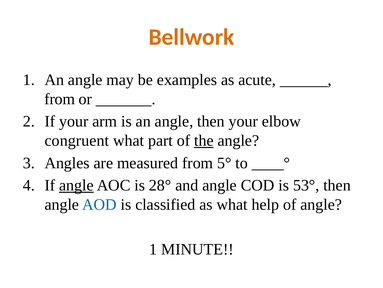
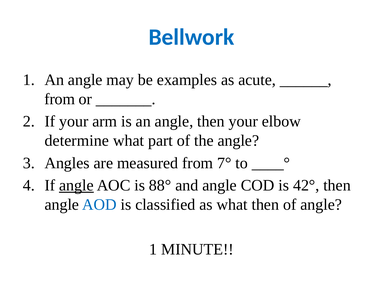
Bellwork colour: orange -> blue
congruent: congruent -> determine
the underline: present -> none
5°: 5° -> 7°
28°: 28° -> 88°
53°: 53° -> 42°
what help: help -> then
